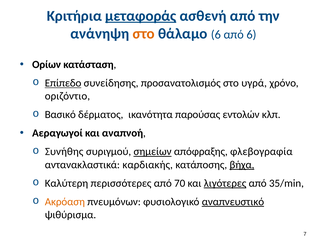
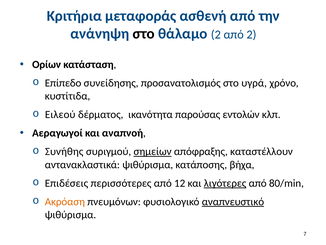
μεταφοράς underline: present -> none
στο at (144, 34) colour: orange -> black
θάλαμο 6: 6 -> 2
από 6: 6 -> 2
Επίπεδο underline: present -> none
οριζόντιο: οριζόντιο -> κυστίτιδα
Βασικό: Βασικό -> Ειλεού
φλεβογραφία: φλεβογραφία -> καταστέλλουν
αντανακλαστικά καρδιακής: καρδιακής -> ψιθύρισμα
βήχα underline: present -> none
Καλύτερη: Καλύτερη -> Επιδέσεις
70: 70 -> 12
35/min: 35/min -> 80/min
